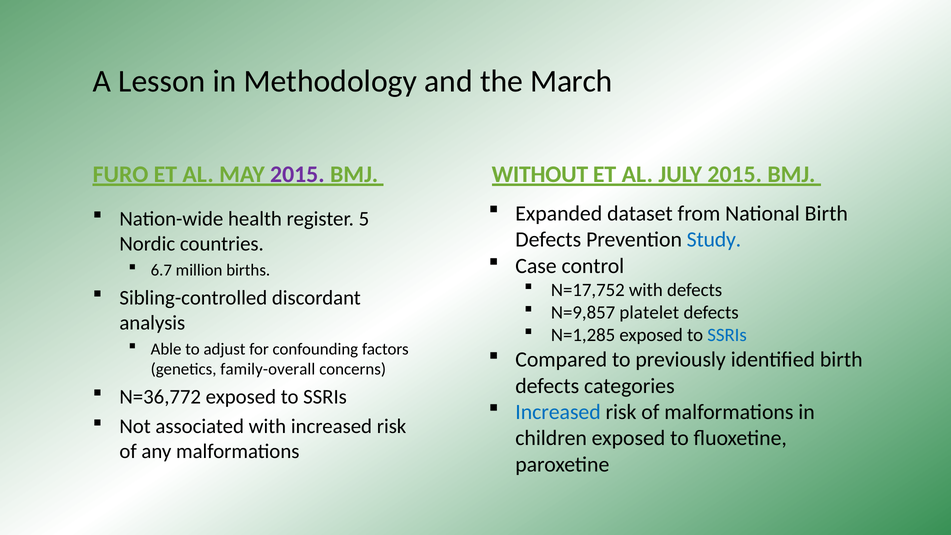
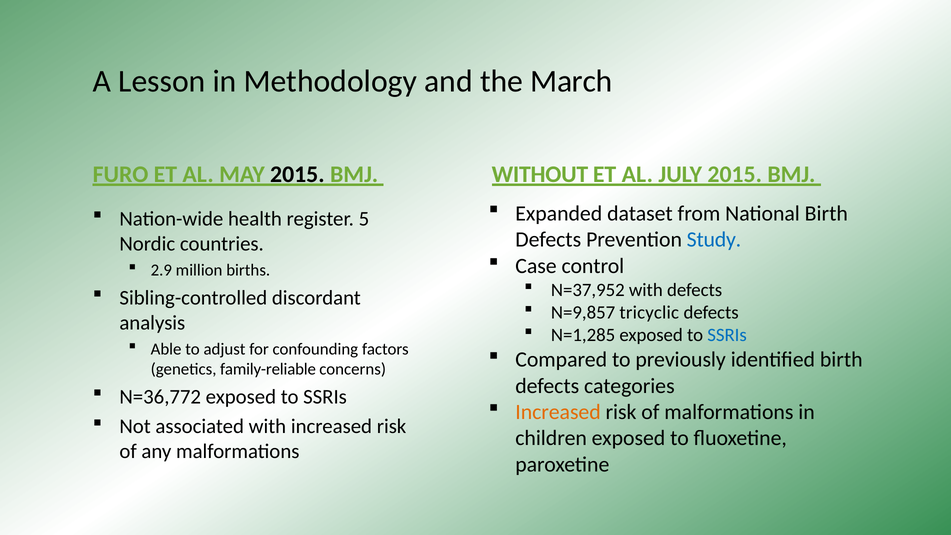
2015 at (297, 174) colour: purple -> black
6.7: 6.7 -> 2.9
N=17,752: N=17,752 -> N=37,952
platelet: platelet -> tricyclic
family-overall: family-overall -> family-reliable
Increased at (558, 412) colour: blue -> orange
